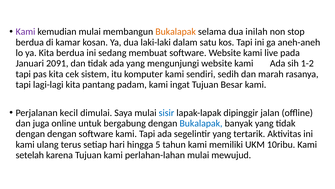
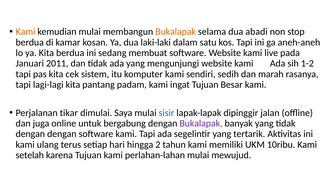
Kami at (25, 32) colour: purple -> orange
inilah: inilah -> abadi
2091: 2091 -> 2011
kecil: kecil -> tikar
Bukalapak at (201, 123) colour: blue -> purple
5: 5 -> 2
